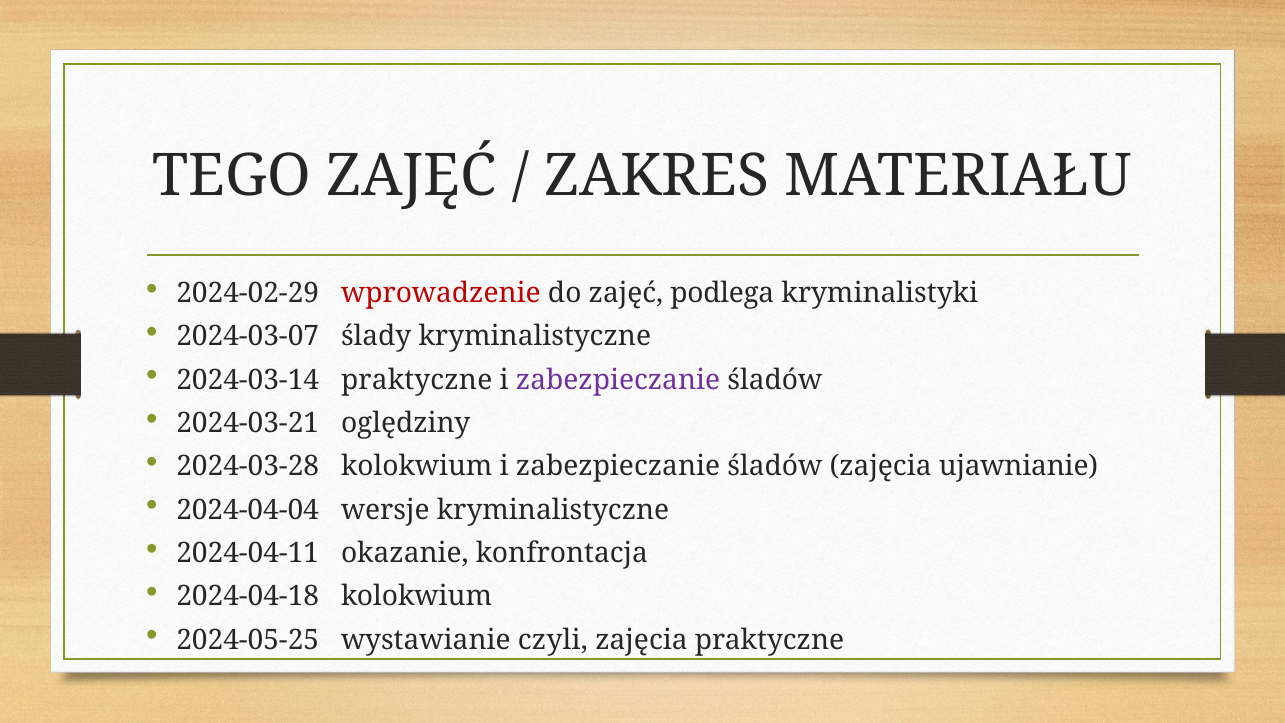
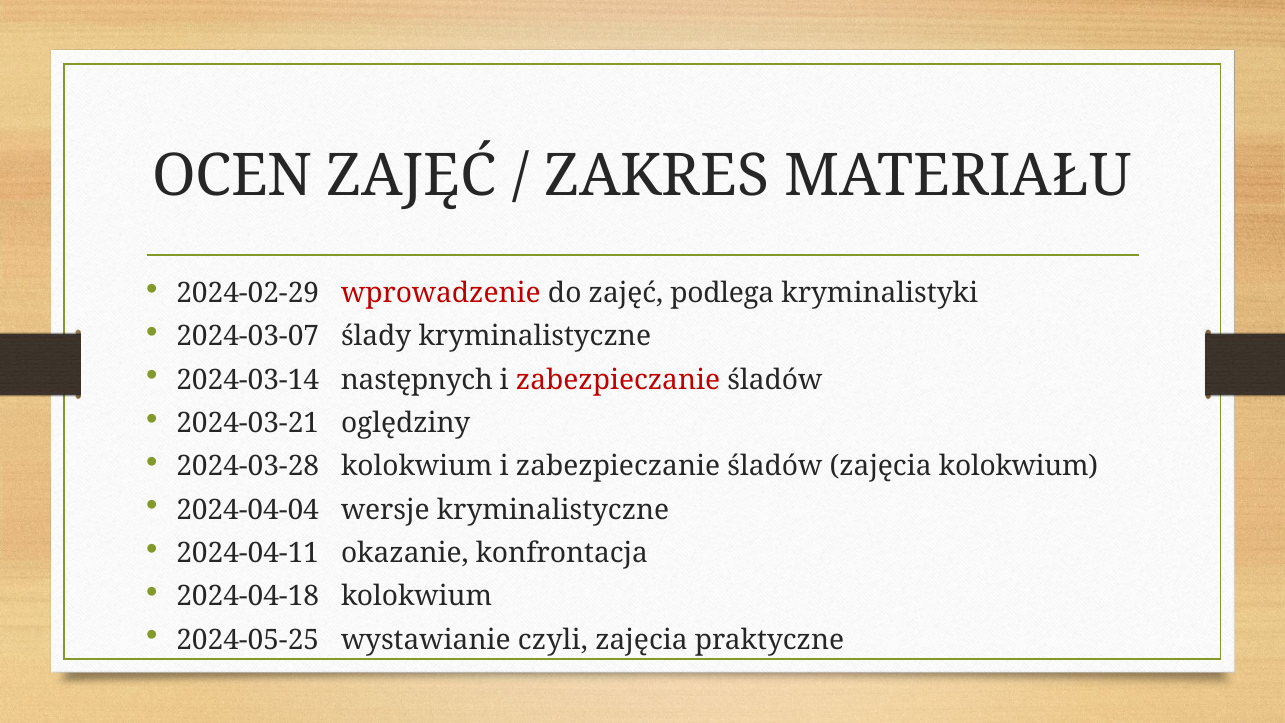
TEGO: TEGO -> OCEN
2024-03-14 praktyczne: praktyczne -> następnych
zabezpieczanie at (618, 380) colour: purple -> red
zajęcia ujawnianie: ujawnianie -> kolokwium
